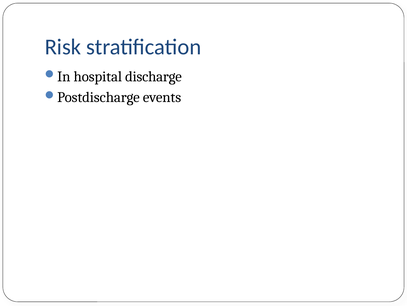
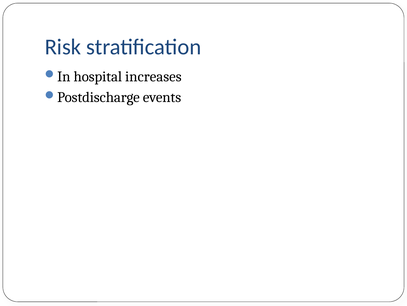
discharge: discharge -> increases
